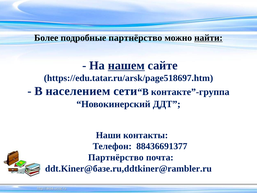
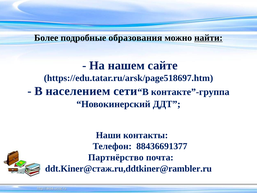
подробные партнёрство: партнёрство -> образования
нашем underline: present -> none
ddt.Kiner@базе.ru,ddtkiner@rambler.ru: ddt.Kiner@базе.ru,ddtkiner@rambler.ru -> ddt.Kiner@стаж.ru,ddtkiner@rambler.ru
